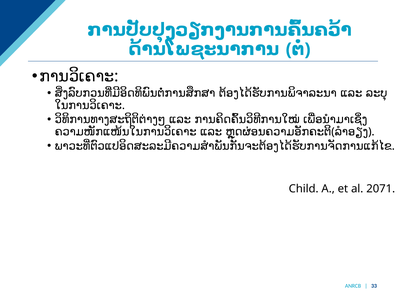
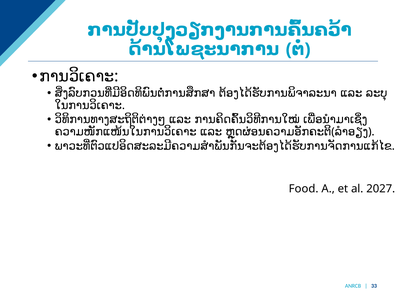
Child: Child -> Food
2071: 2071 -> 2027
